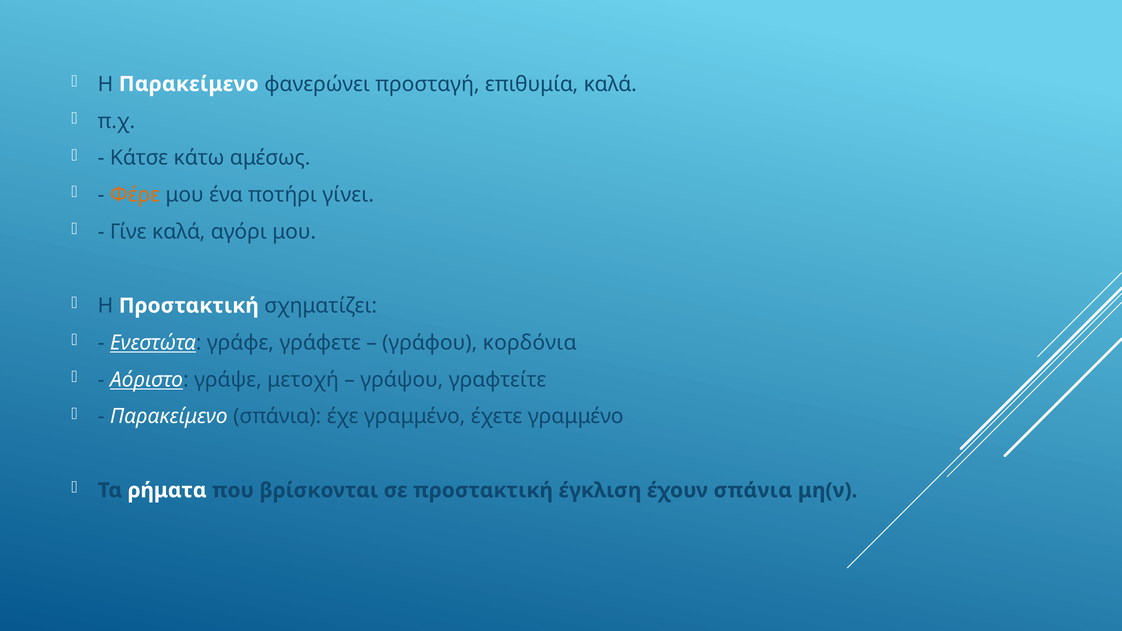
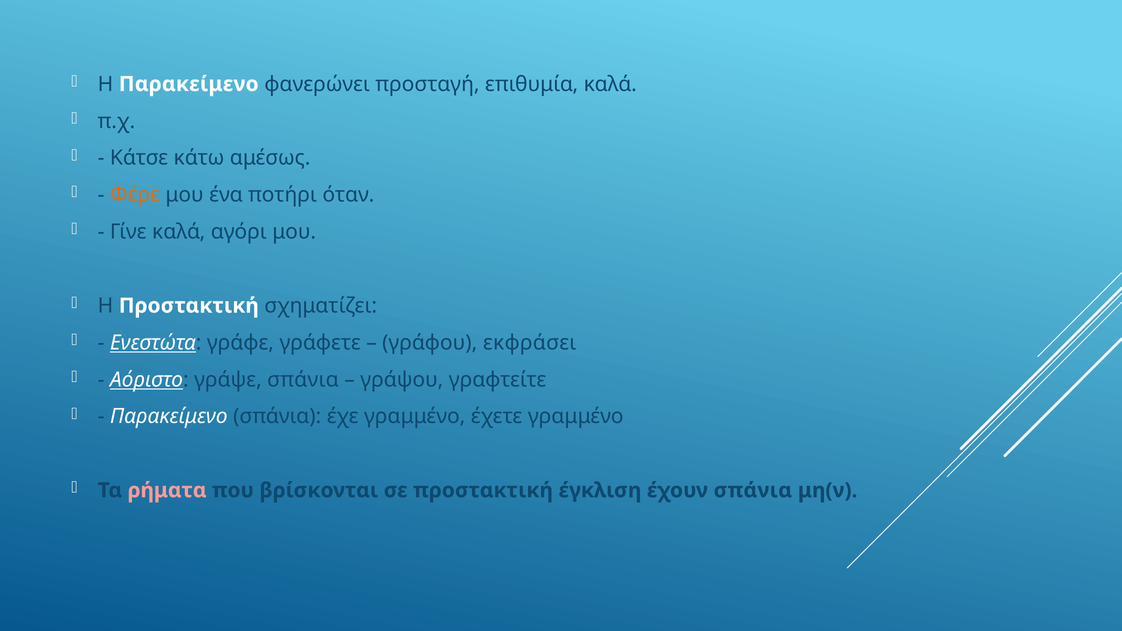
γίνει: γίνει -> όταν
κορδόνια: κορδόνια -> εκφράσει
γράψε μετοχή: μετοχή -> σπάνια
ρήματα colour: white -> pink
